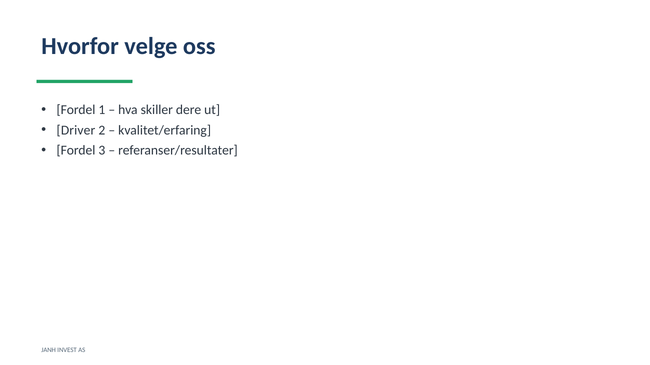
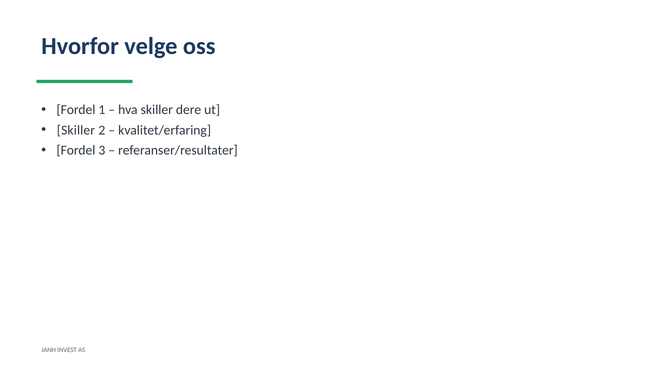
Driver at (76, 130): Driver -> Skiller
